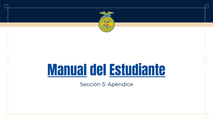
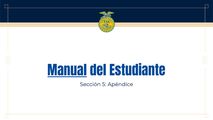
Estudiante underline: present -> none
